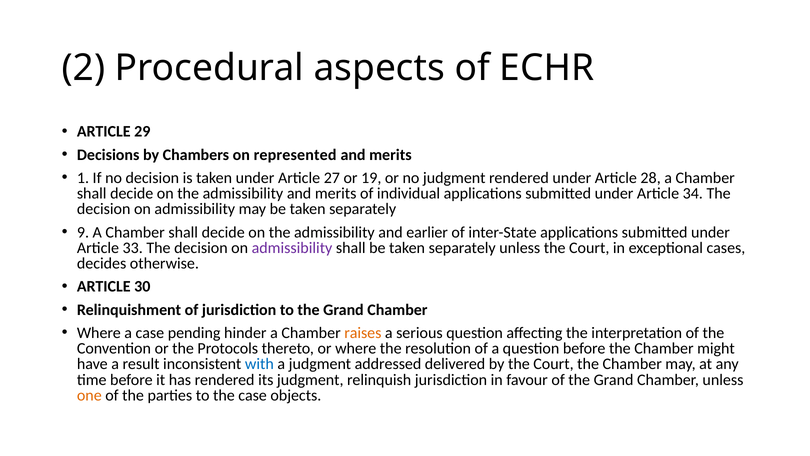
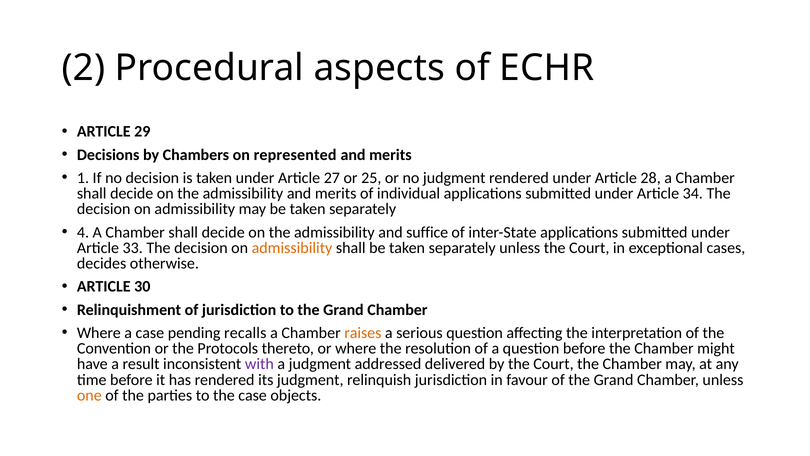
19: 19 -> 25
9: 9 -> 4
earlier: earlier -> suffice
admissibility at (292, 248) colour: purple -> orange
hinder: hinder -> recalls
with colour: blue -> purple
